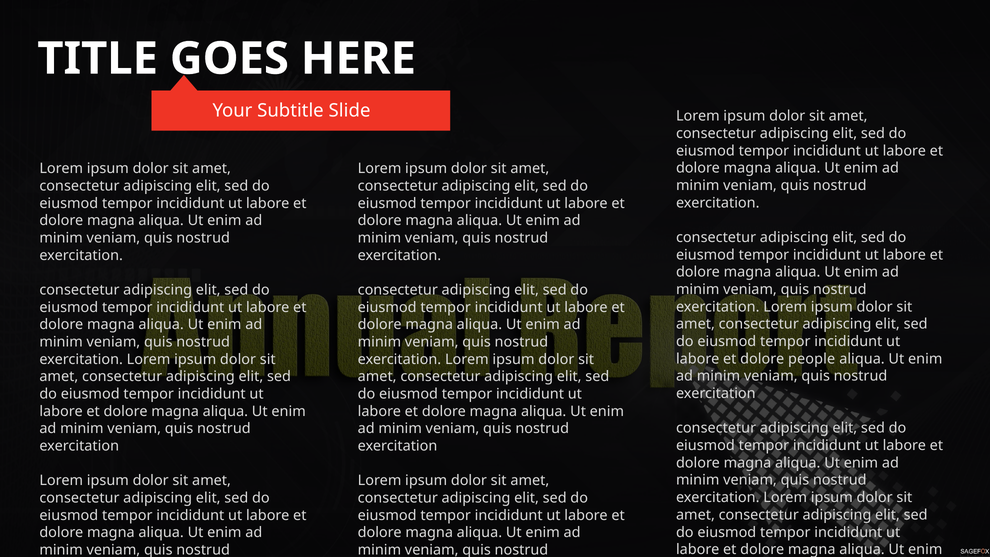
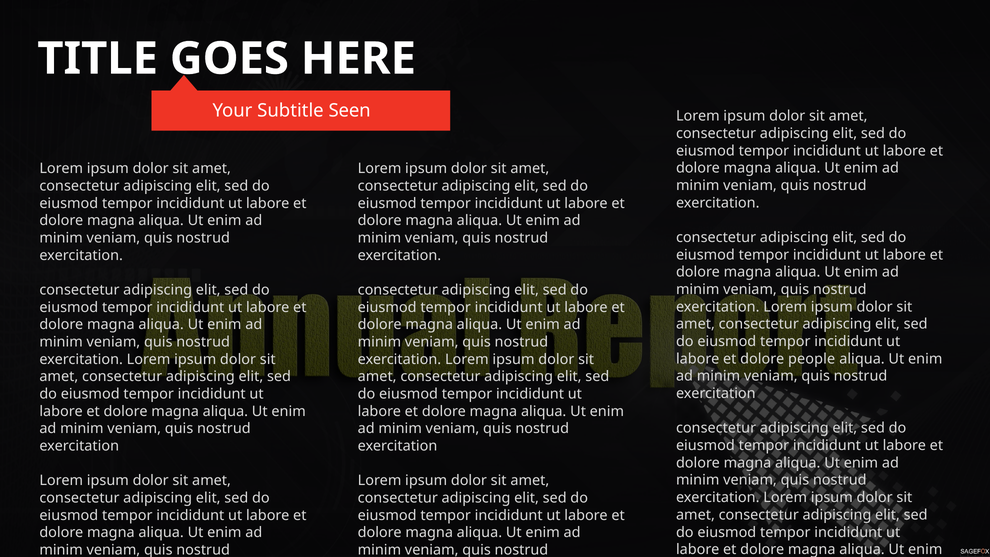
Slide: Slide -> Seen
